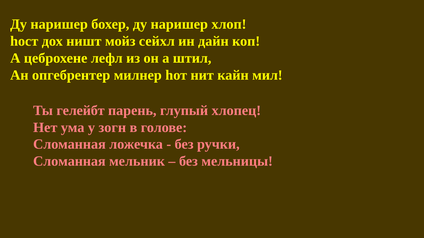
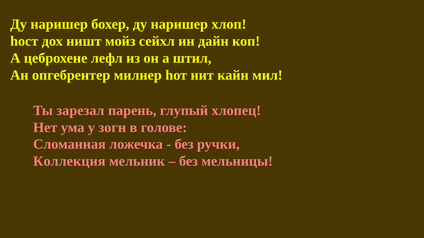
гелейбт: гелейбт -> зарезал
Сломанная at (69, 162): Сломанная -> Коллекция
